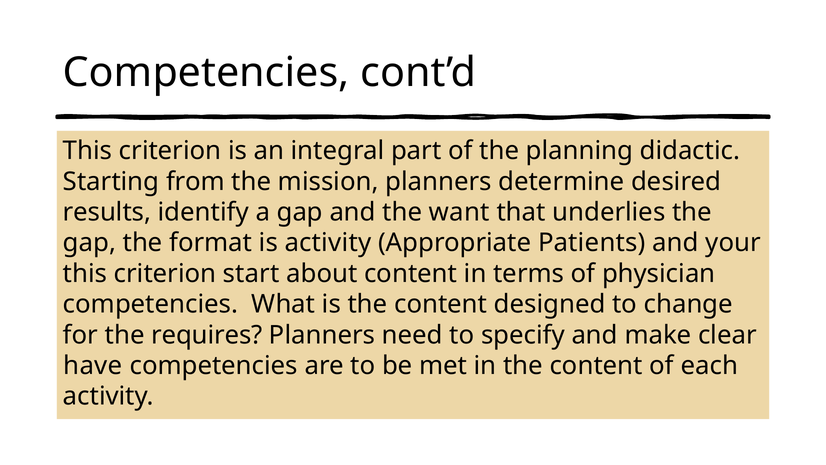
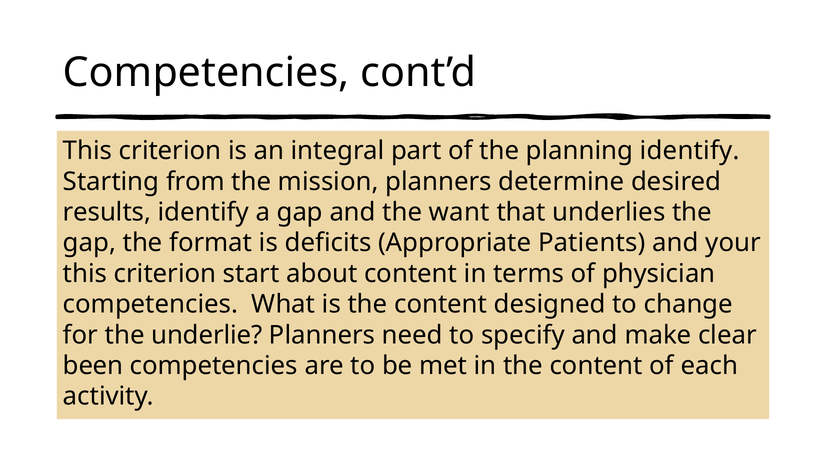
planning didactic: didactic -> identify
is activity: activity -> deficits
requires: requires -> underlie
have: have -> been
